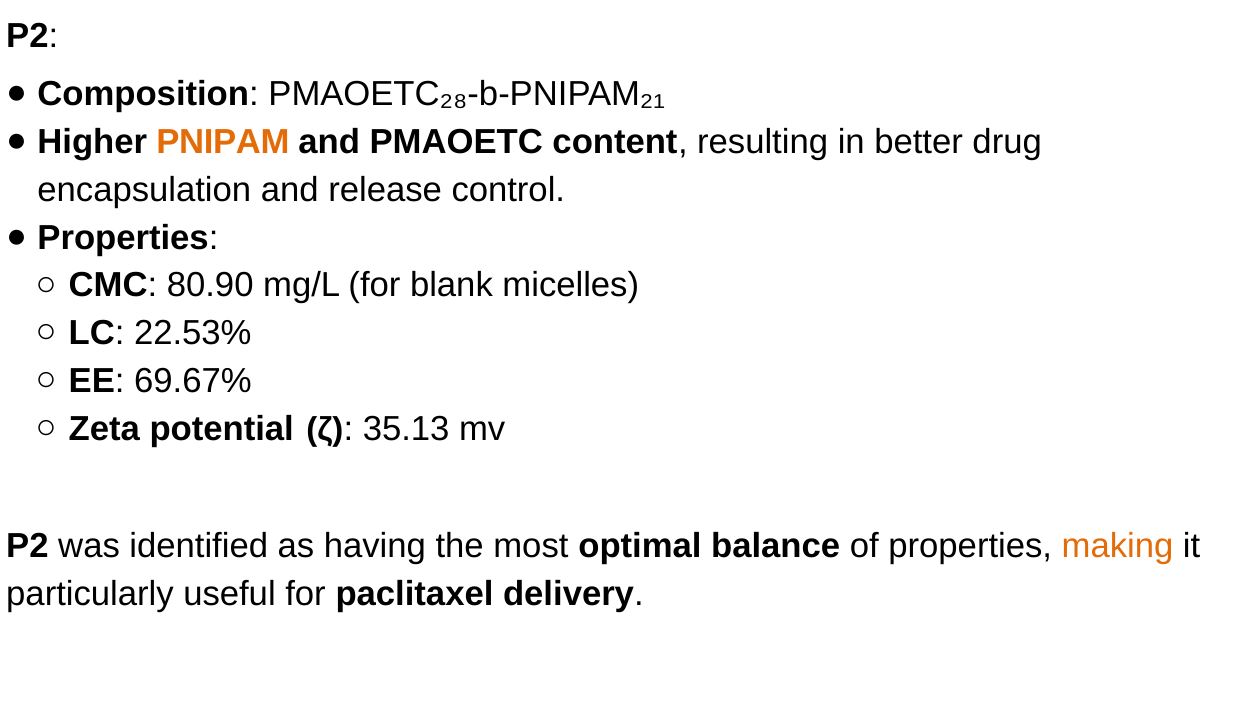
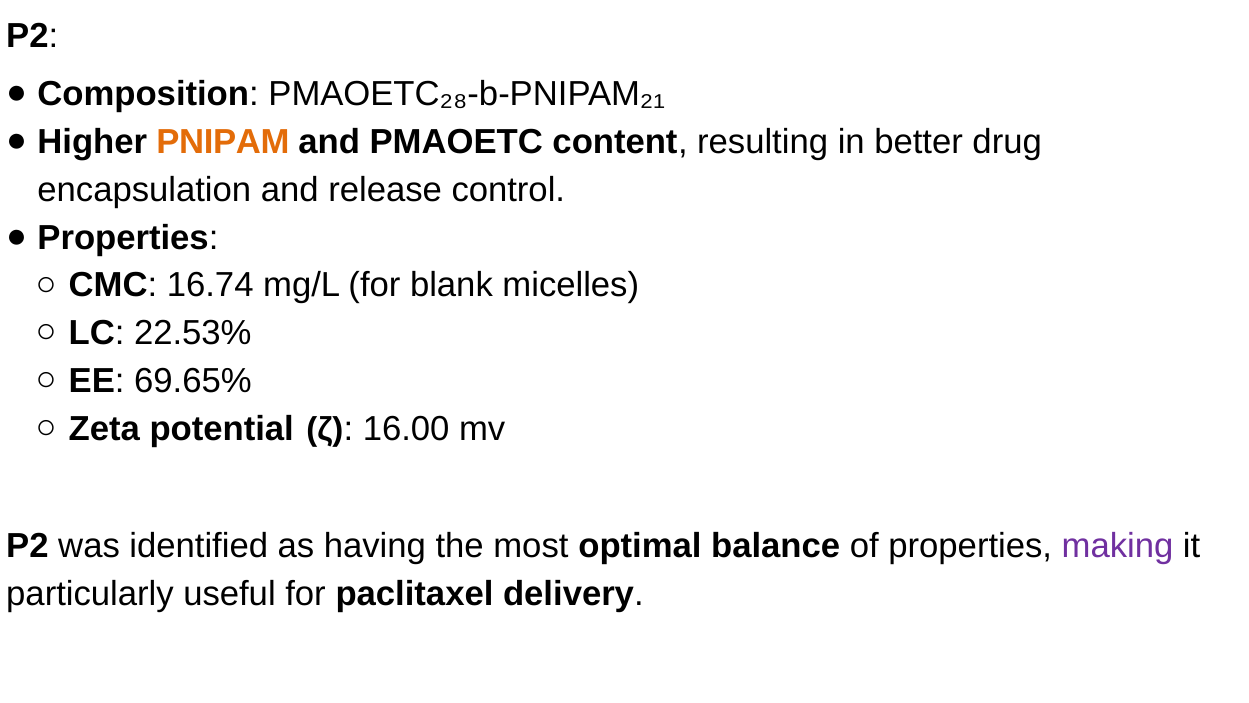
80.90: 80.90 -> 16.74
69.67%: 69.67% -> 69.65%
35.13: 35.13 -> 16.00
making colour: orange -> purple
